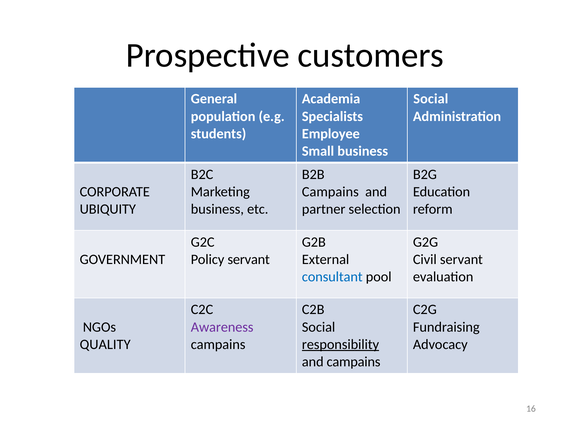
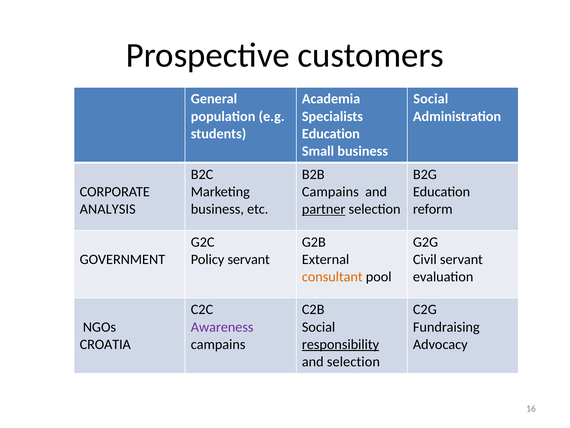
Employee at (331, 134): Employee -> Education
UBIQUITY: UBIQUITY -> ANALYSIS
partner underline: none -> present
consultant colour: blue -> orange
QUALITY: QUALITY -> CROATIA
and campains: campains -> selection
